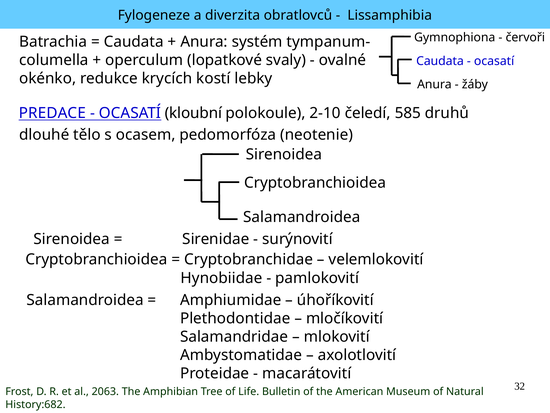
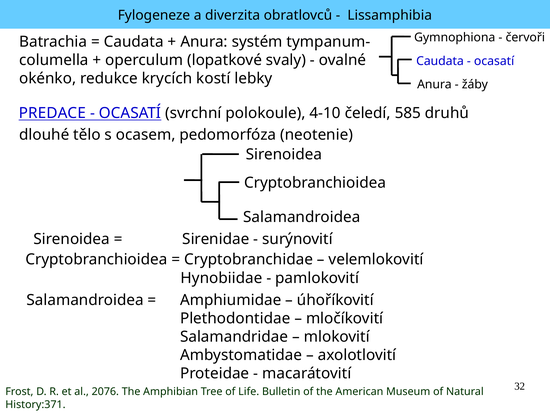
kloubní: kloubní -> svrchní
2-10: 2-10 -> 4-10
2063: 2063 -> 2076
History:682: History:682 -> History:371
